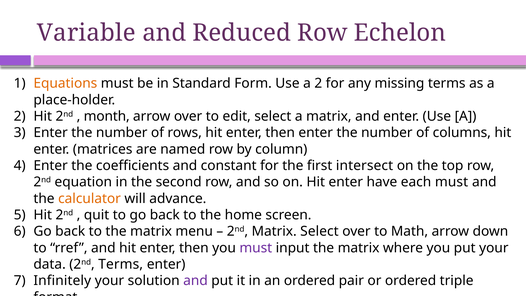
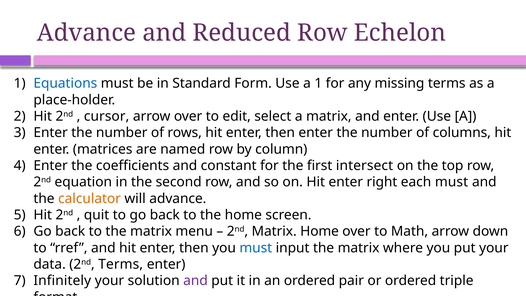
Variable at (86, 33): Variable -> Advance
Equations colour: orange -> blue
a 2: 2 -> 1
month: month -> cursor
have: have -> right
Matrix Select: Select -> Home
must at (256, 248) colour: purple -> blue
